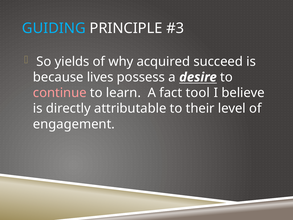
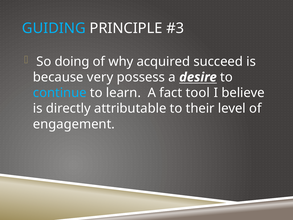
yields: yields -> doing
lives: lives -> very
continue colour: pink -> light blue
